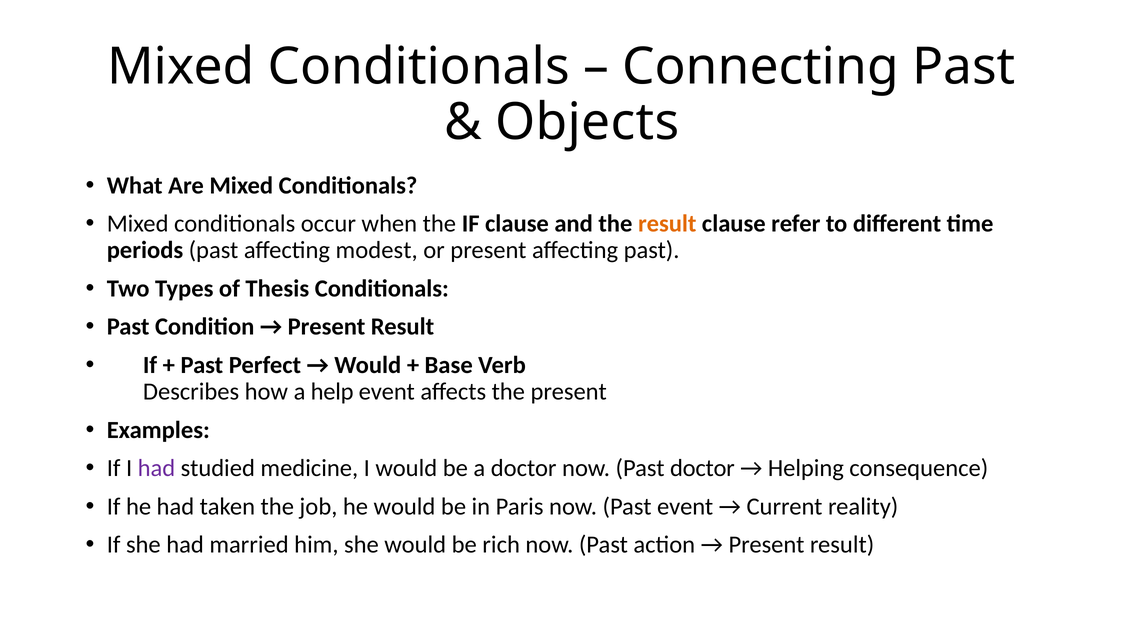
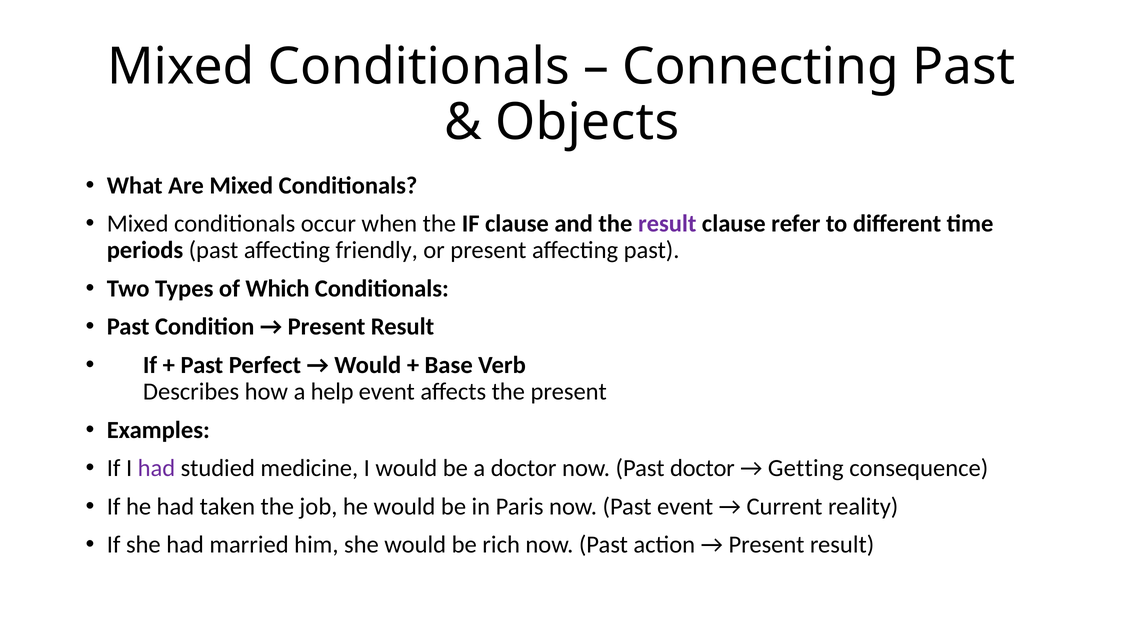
result at (667, 224) colour: orange -> purple
modest: modest -> friendly
Thesis: Thesis -> Which
Helping: Helping -> Getting
